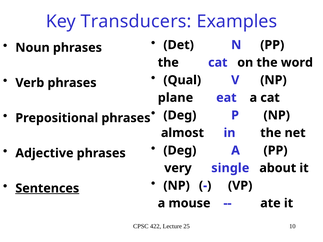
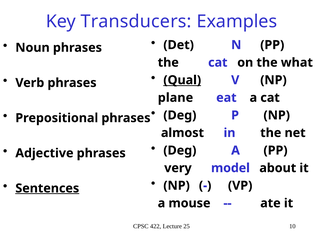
word: word -> what
Qual underline: none -> present
single: single -> model
